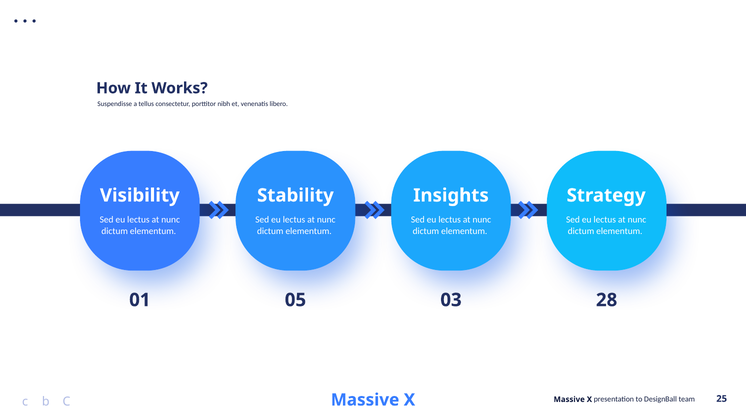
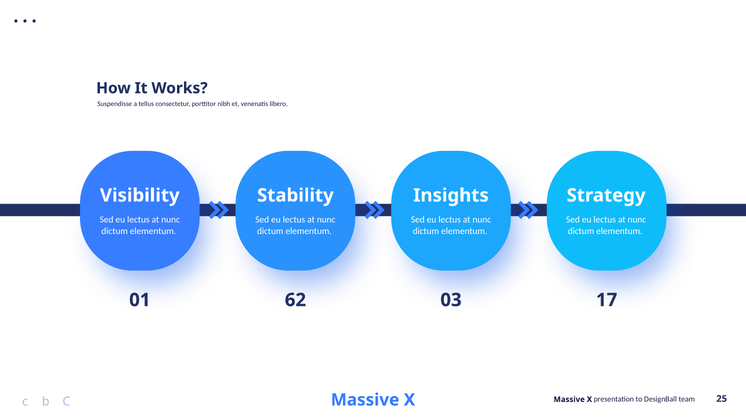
05: 05 -> 62
28: 28 -> 17
